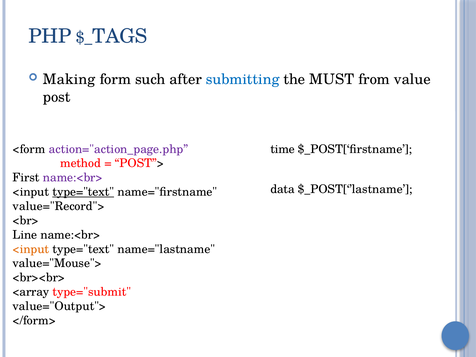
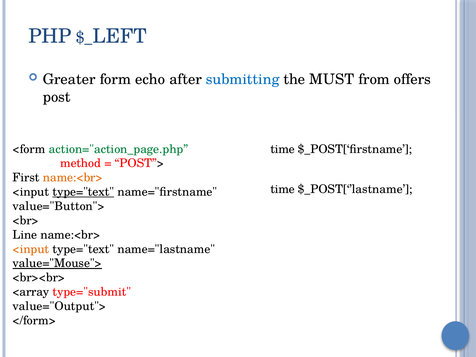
TAGS: TAGS -> LEFT
Making: Making -> Greater
such: such -> echo
value: value -> offers
action="action_page.php colour: purple -> green
name:<br> at (73, 178) colour: purple -> orange
data at (283, 189): data -> time
value="Record">: value="Record"> -> value="Button">
value="Mouse"> underline: none -> present
